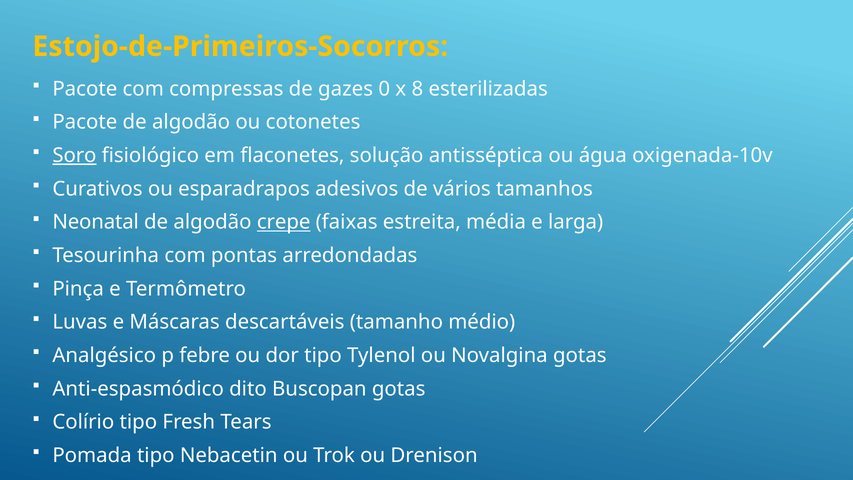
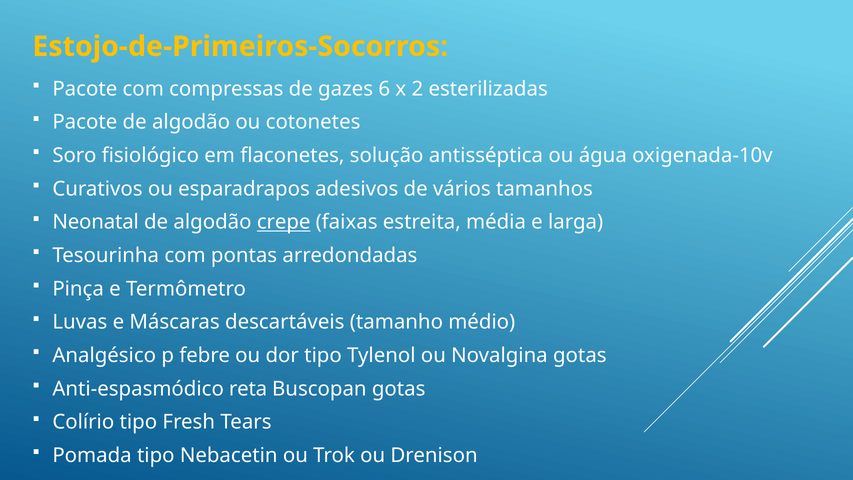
0: 0 -> 6
8: 8 -> 2
Soro underline: present -> none
dito: dito -> reta
